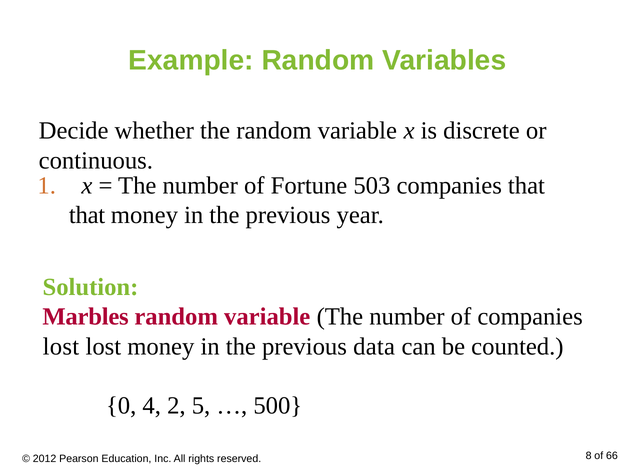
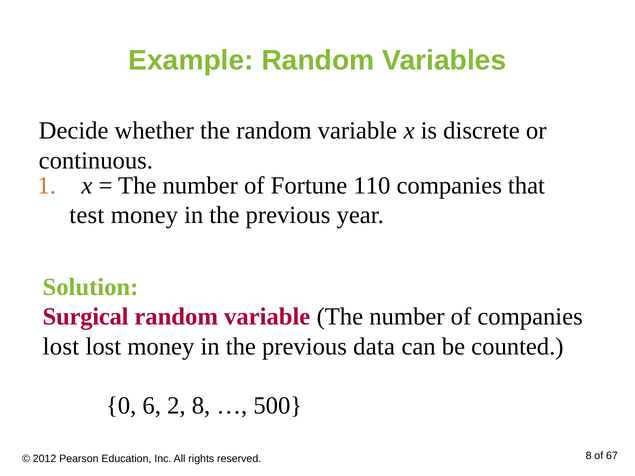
503: 503 -> 110
that at (87, 215): that -> test
Marbles: Marbles -> Surgical
4: 4 -> 6
2 5: 5 -> 8
66: 66 -> 67
